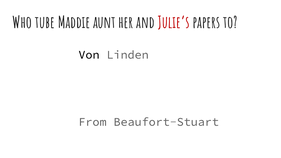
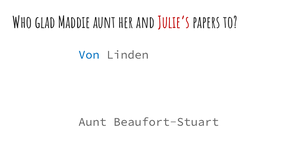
tube: tube -> glad
Von colour: black -> blue
From at (92, 122): From -> Aunt
